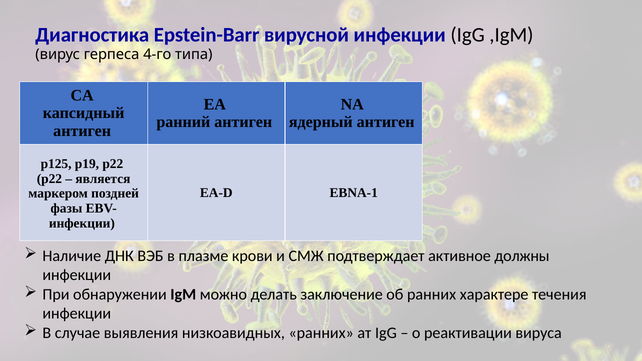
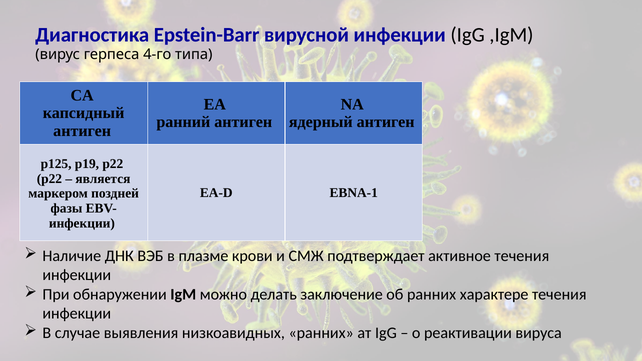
активное должны: должны -> течения
